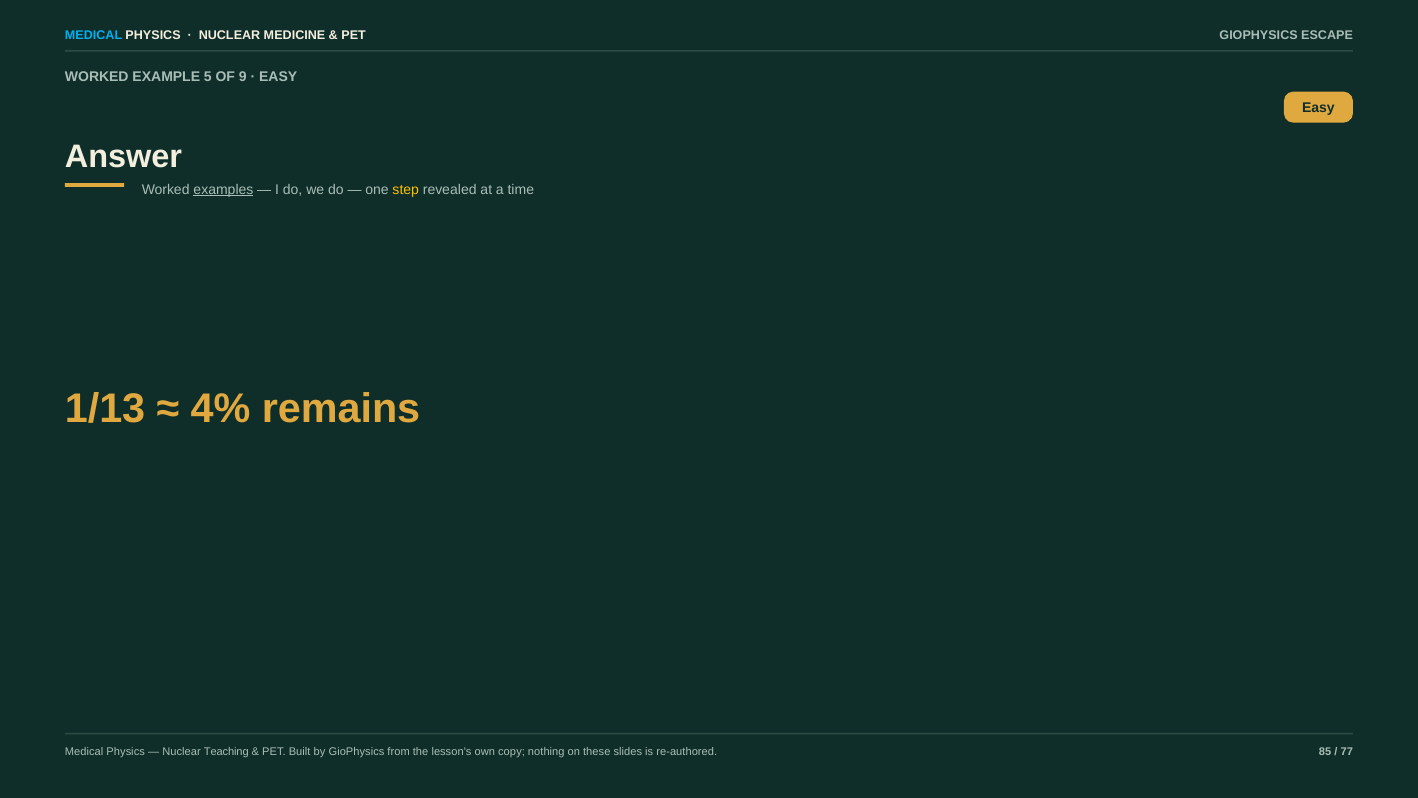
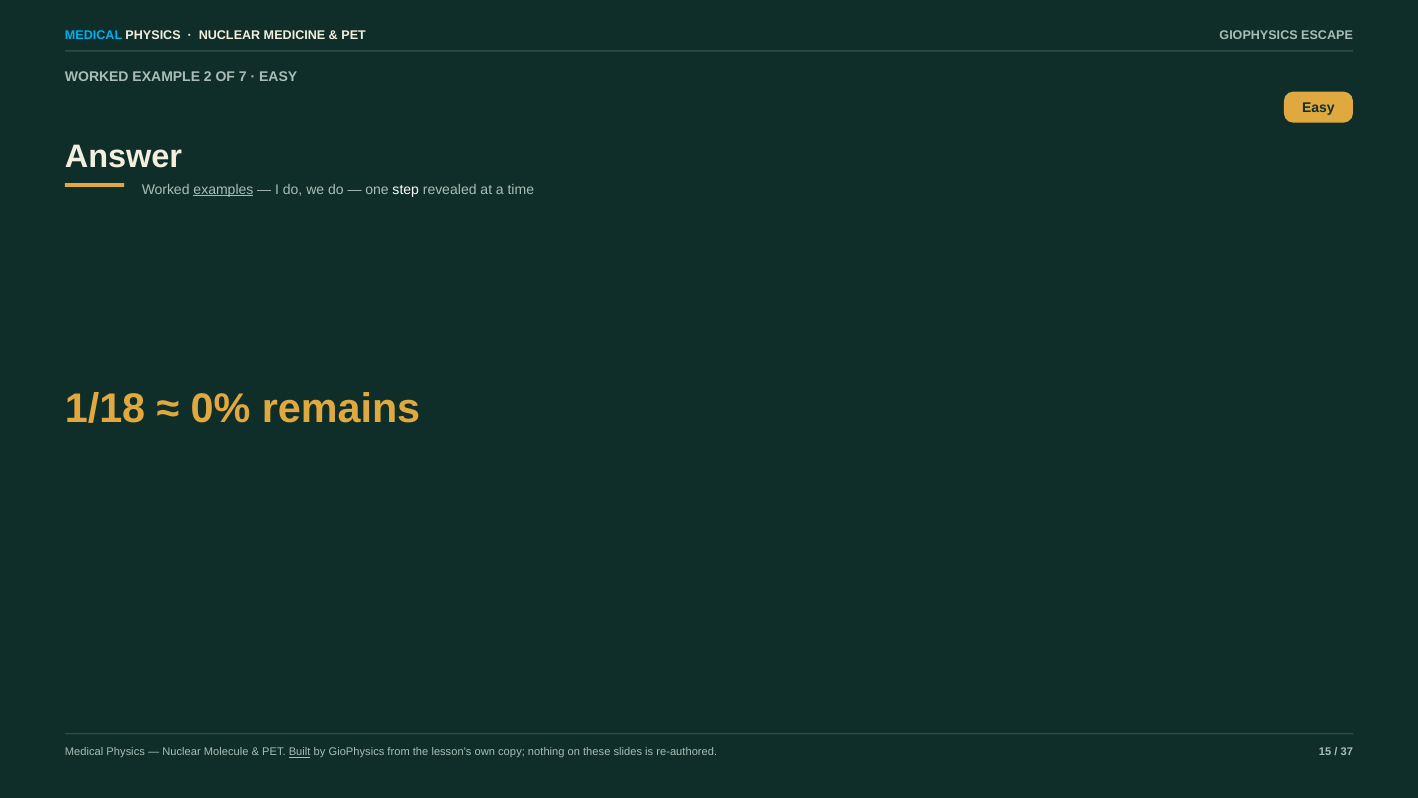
5: 5 -> 2
9: 9 -> 7
step colour: yellow -> white
1/13: 1/13 -> 1/18
4%: 4% -> 0%
Teaching: Teaching -> Molecule
Built underline: none -> present
85: 85 -> 15
77: 77 -> 37
